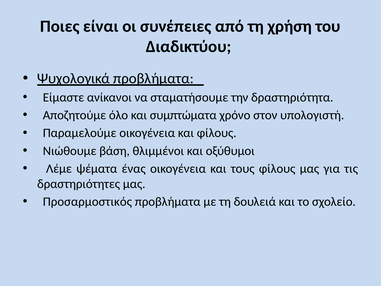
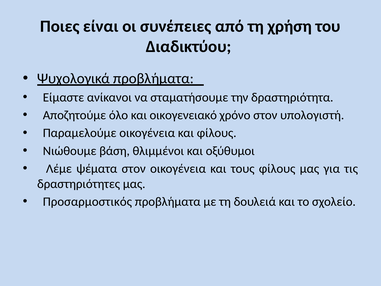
συμπτώματα: συμπτώματα -> οικογενειακό
ψέματα ένας: ένας -> στον
